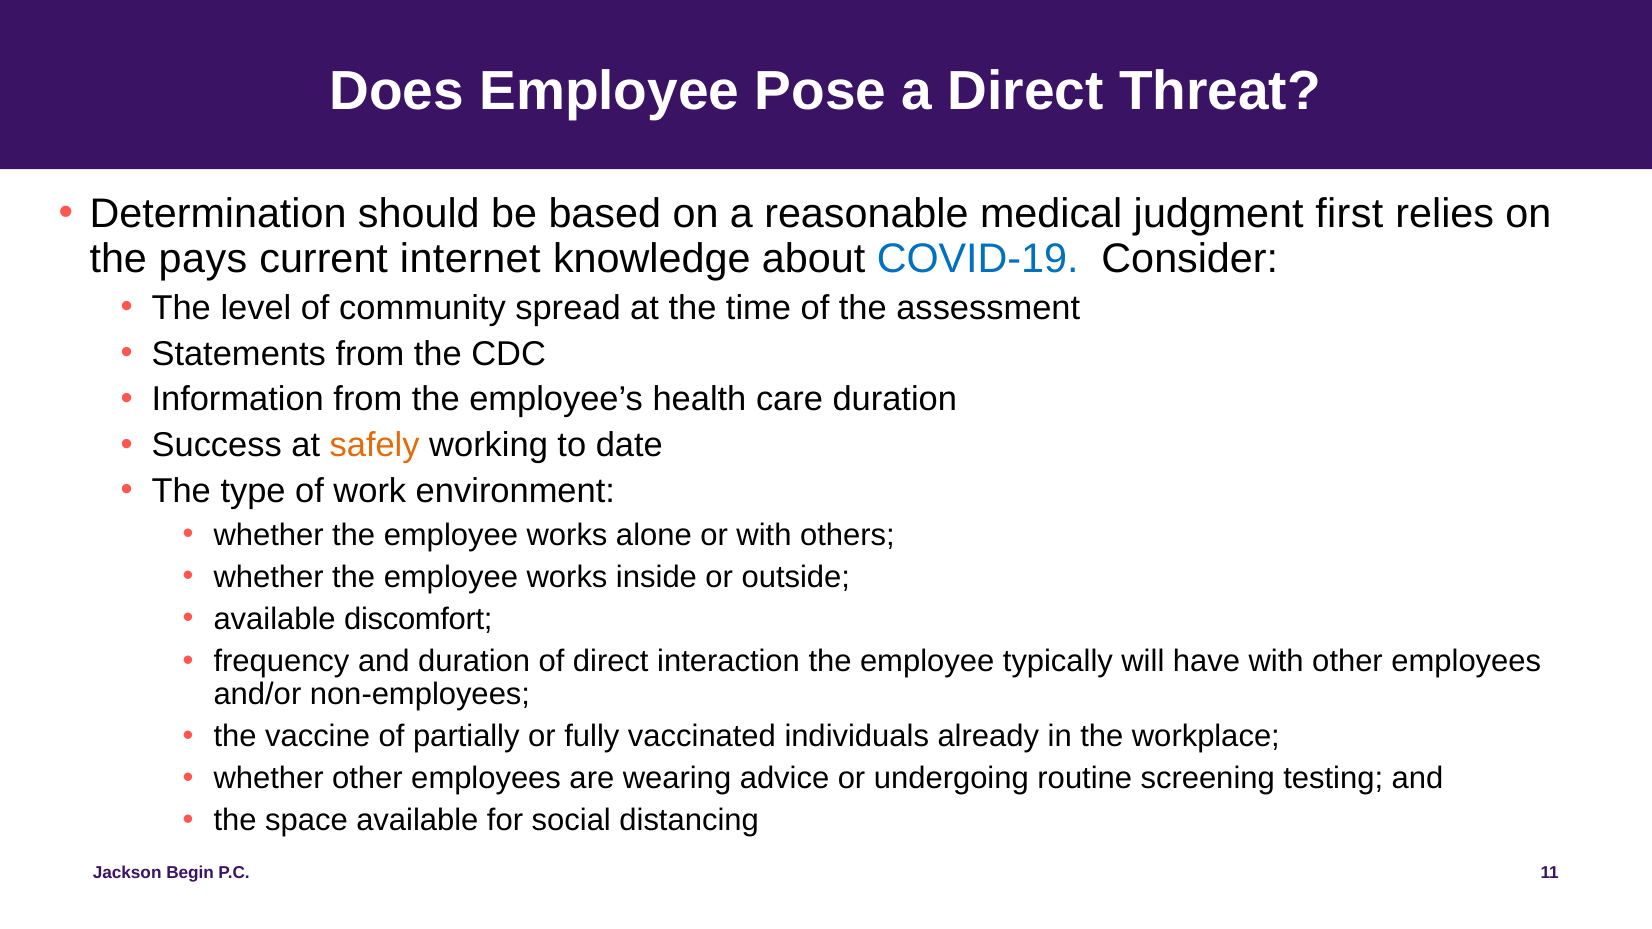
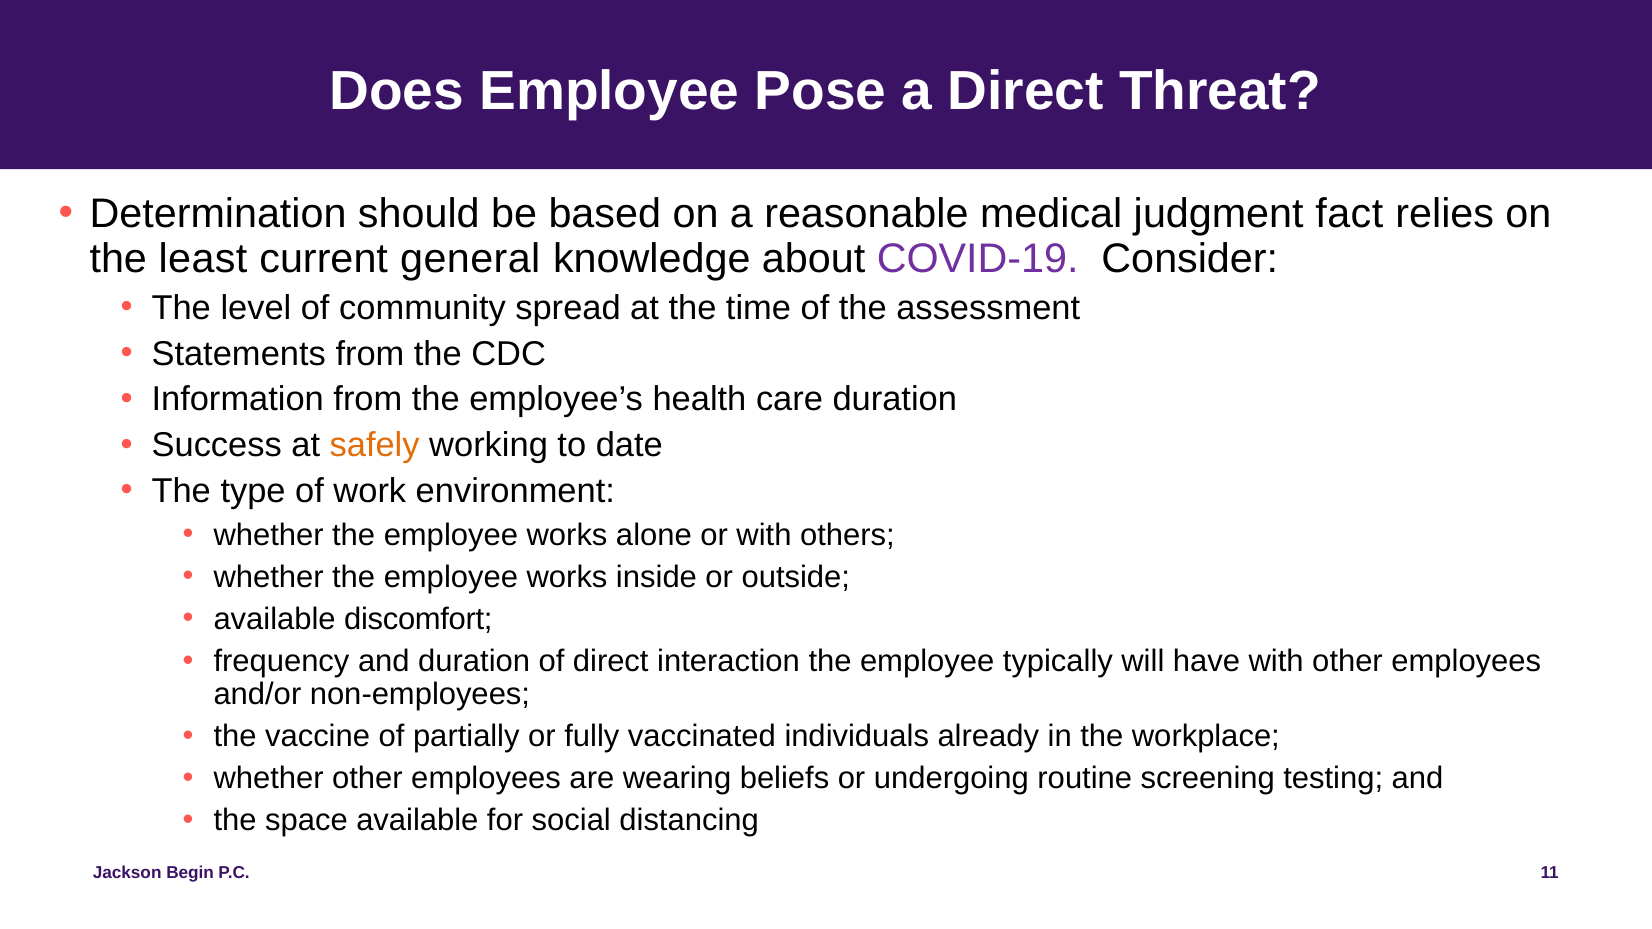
first: first -> fact
pays: pays -> least
internet: internet -> general
COVID-19 colour: blue -> purple
advice: advice -> beliefs
